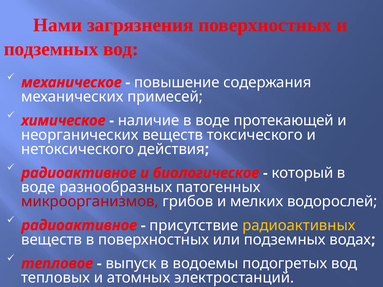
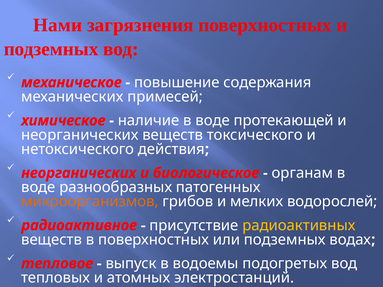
радиоактивное at (79, 173): радиоактивное -> неорганических
который: который -> органам
микроорганизмов colour: red -> orange
